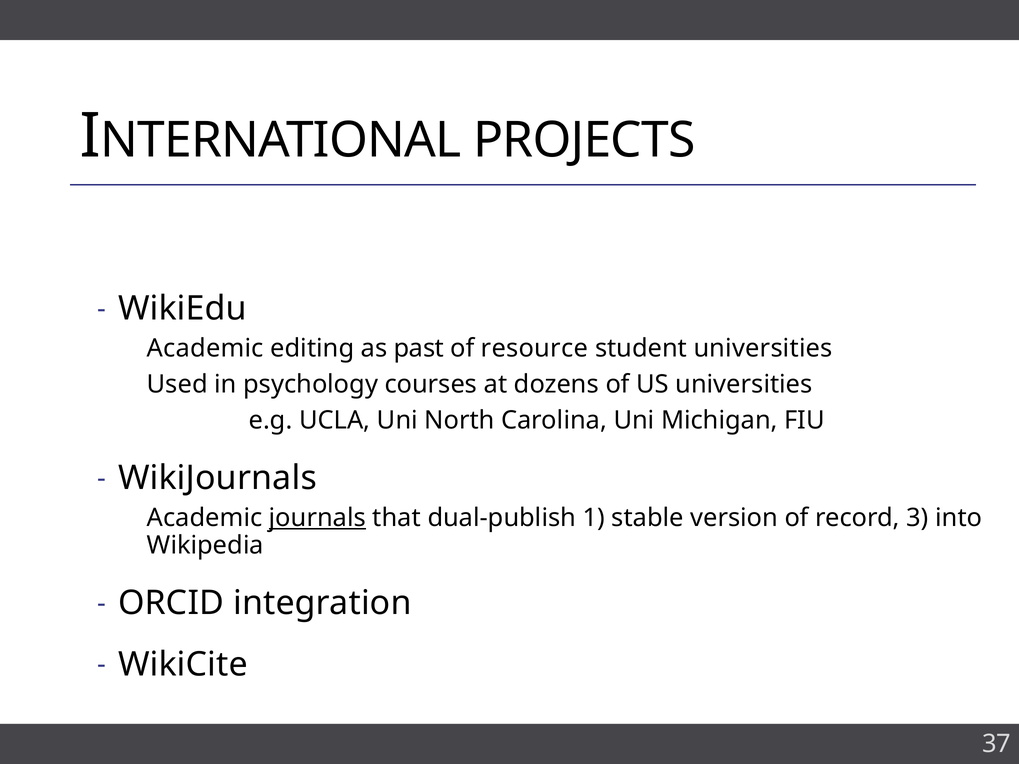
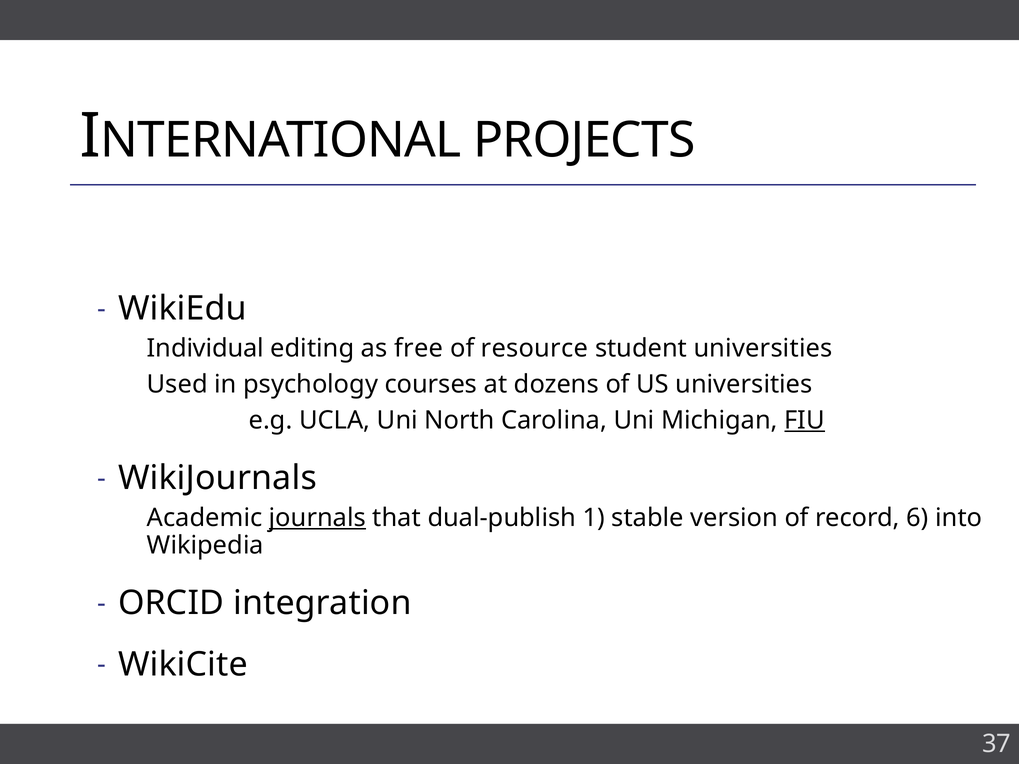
Academic at (205, 349): Academic -> Individual
past: past -> free
FIU underline: none -> present
3: 3 -> 6
